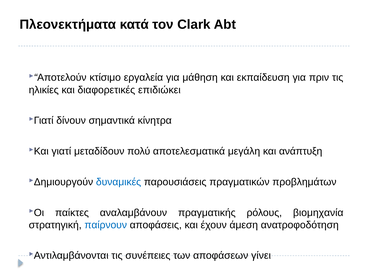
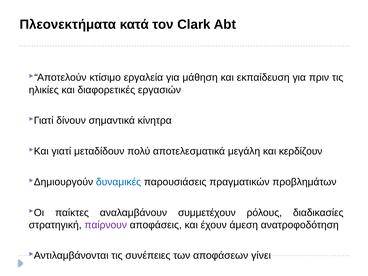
επιδιώκει: επιδιώκει -> εργασιών
ανάπτυξη: ανάπτυξη -> κερδίζουν
πραγματικής: πραγματικής -> συμμετέχουν
βιομηχανία: βιομηχανία -> διαδικασίες
παίρνουν colour: blue -> purple
